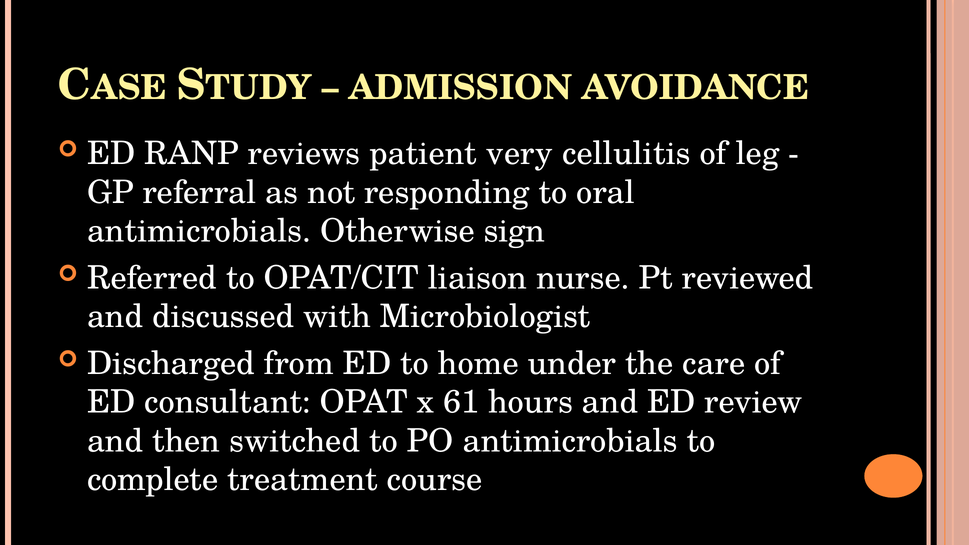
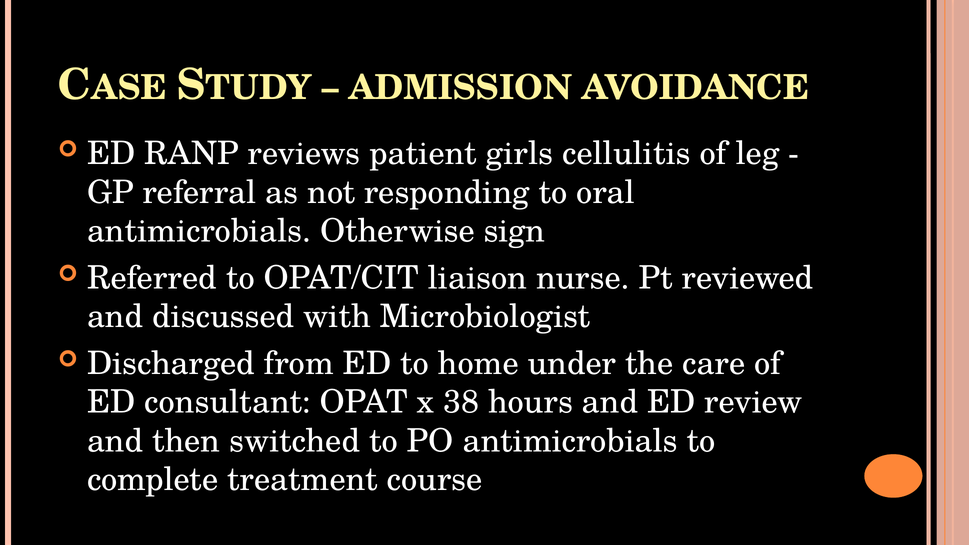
very: very -> girls
61: 61 -> 38
